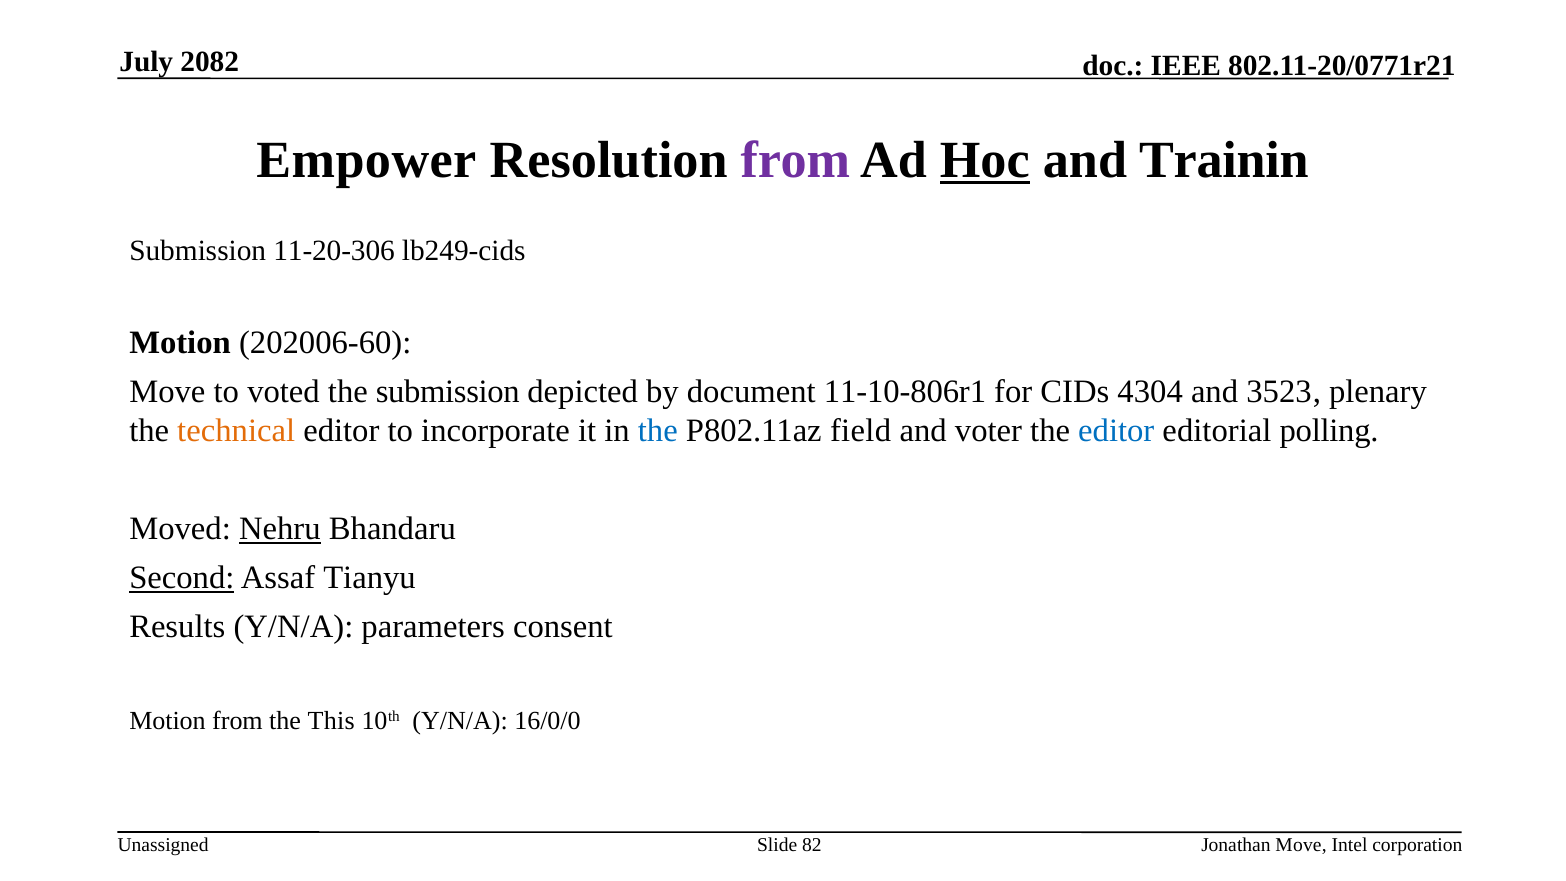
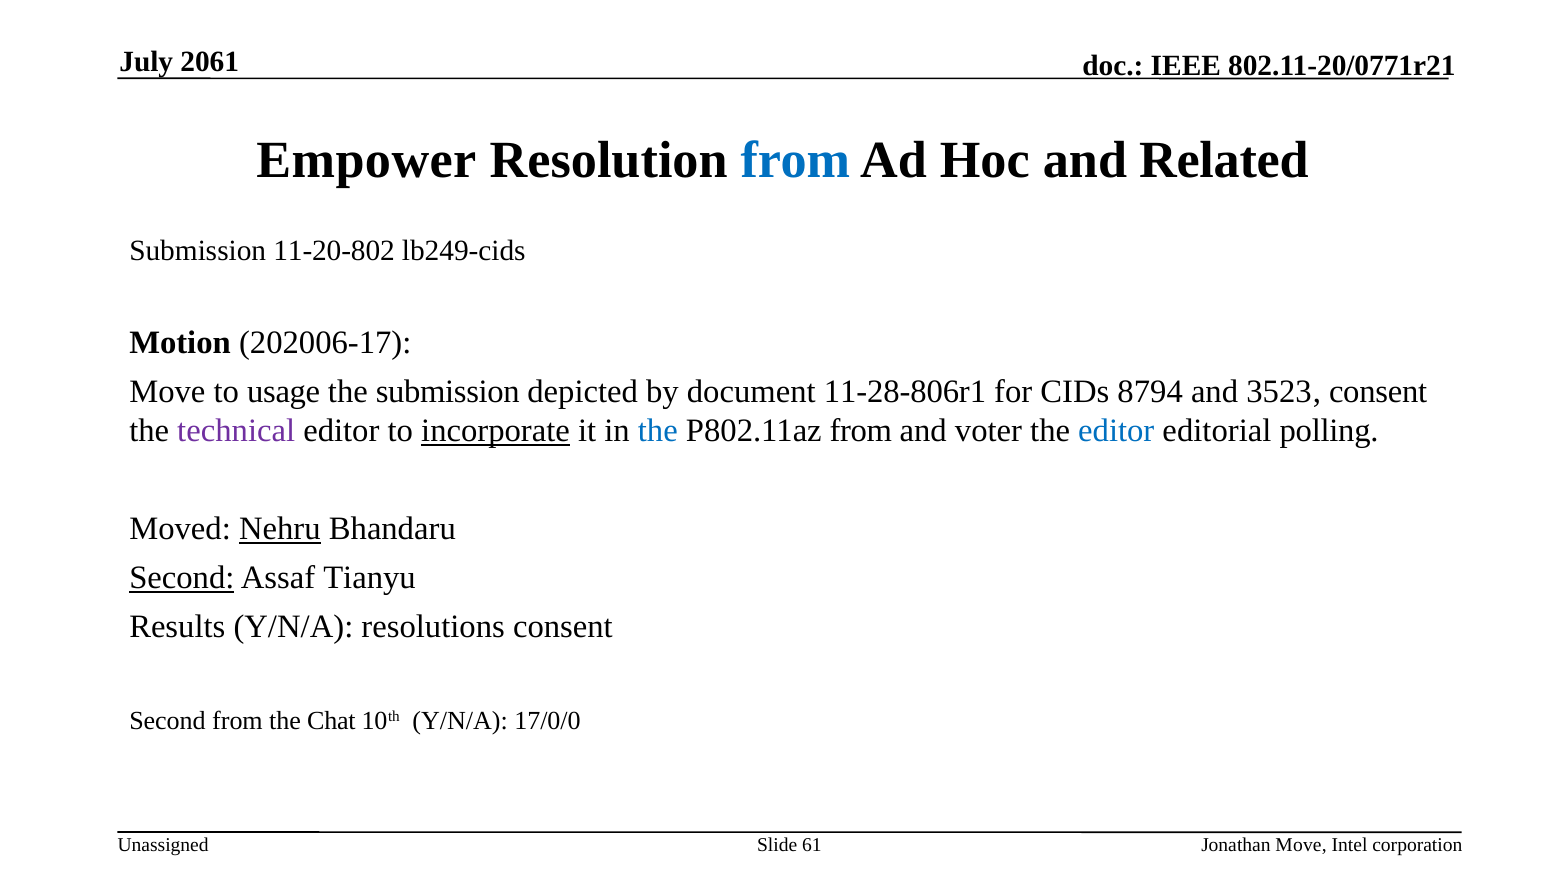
2082: 2082 -> 2061
from at (795, 160) colour: purple -> blue
Hoc underline: present -> none
Trainin: Trainin -> Related
11-20-306: 11-20-306 -> 11-20-802
202006-60: 202006-60 -> 202006-17
voted: voted -> usage
11-10-806r1: 11-10-806r1 -> 11-28-806r1
4304: 4304 -> 8794
3523 plenary: plenary -> consent
technical colour: orange -> purple
incorporate underline: none -> present
P802.11az field: field -> from
parameters: parameters -> resolutions
Motion at (167, 720): Motion -> Second
This: This -> Chat
16/0/0: 16/0/0 -> 17/0/0
82: 82 -> 61
